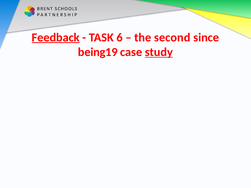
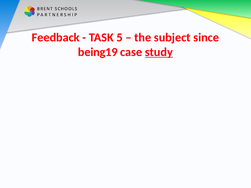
Feedback underline: present -> none
6: 6 -> 5
second: second -> subject
